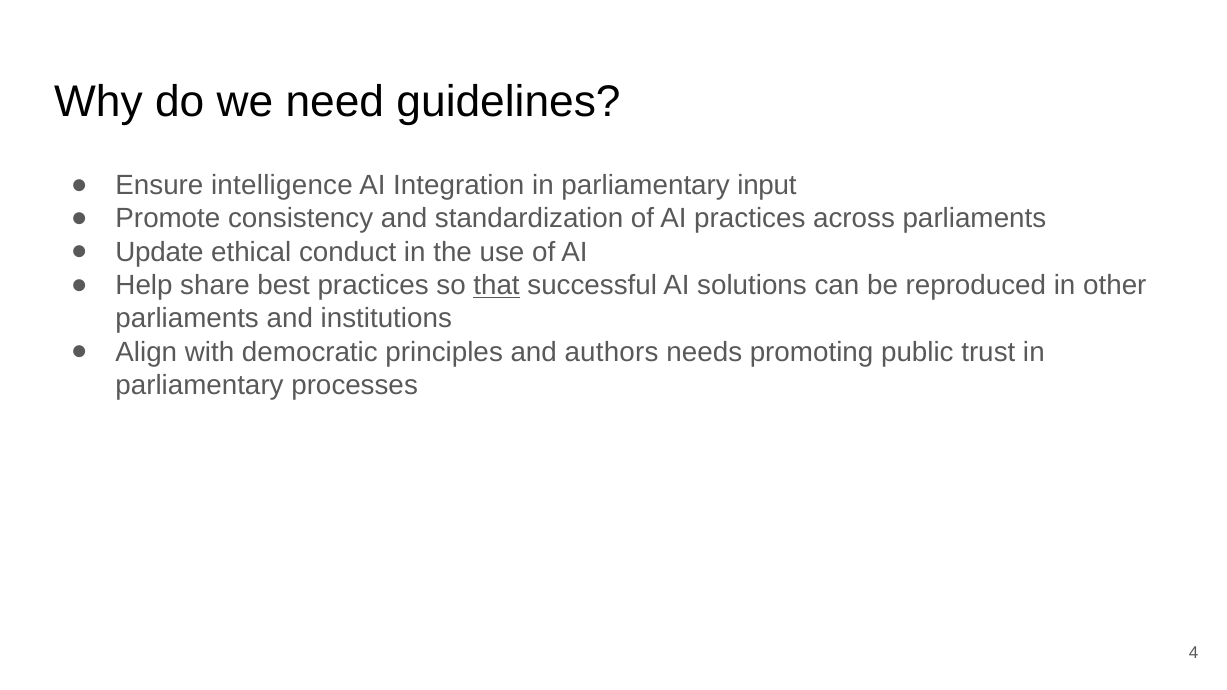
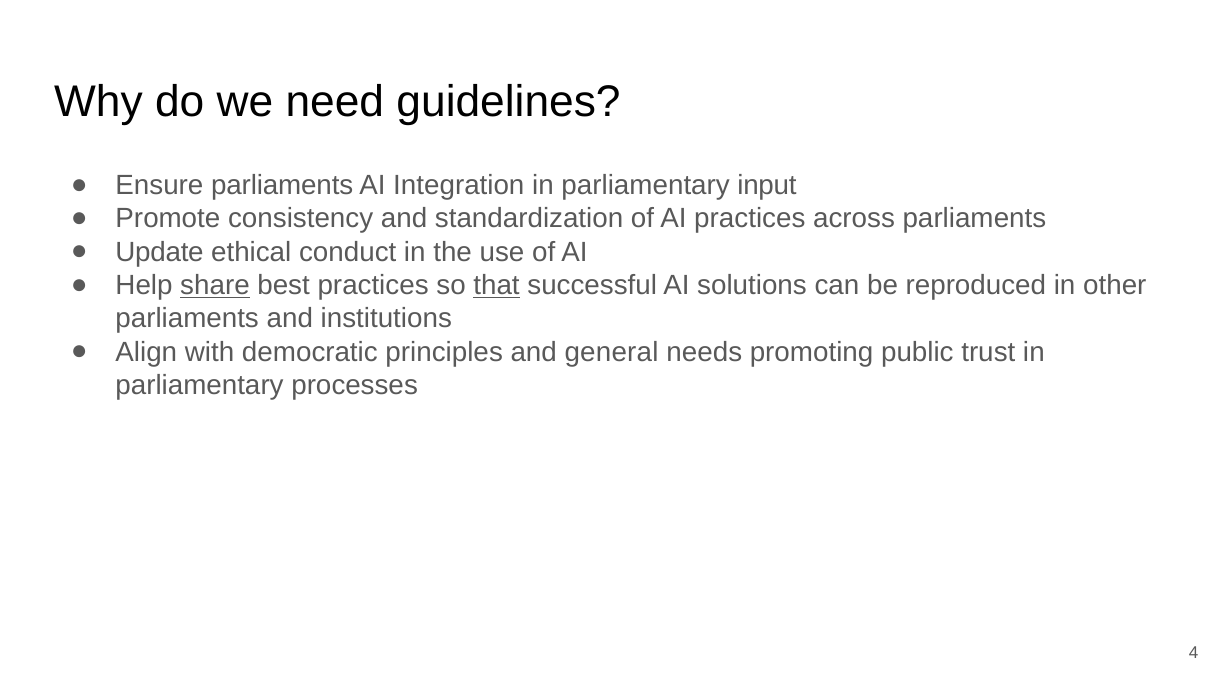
Ensure intelligence: intelligence -> parliaments
share underline: none -> present
authors: authors -> general
